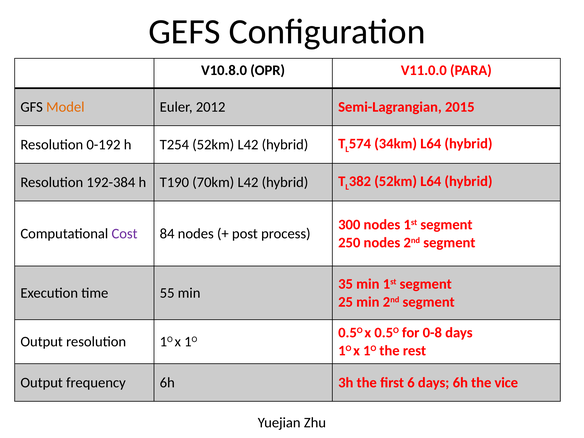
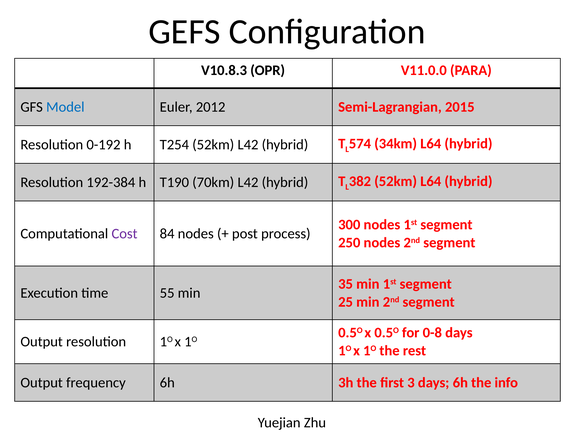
V10.8.0: V10.8.0 -> V10.8.3
Model colour: orange -> blue
6: 6 -> 3
vice: vice -> info
